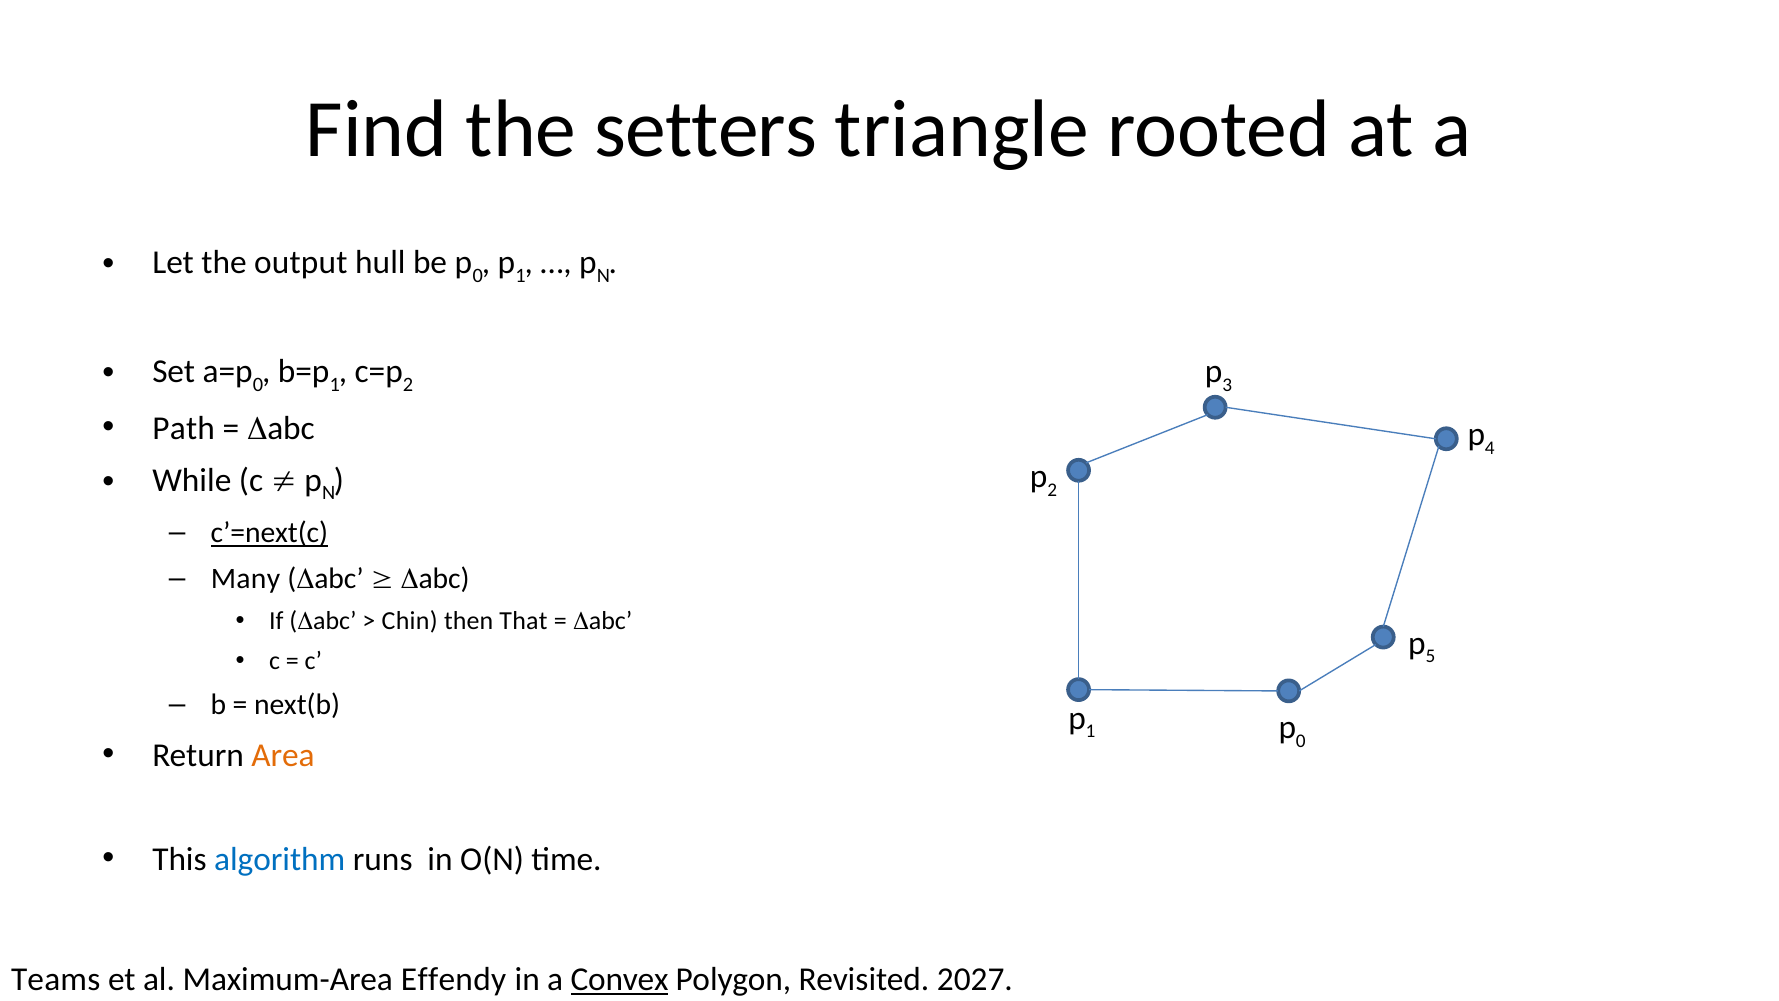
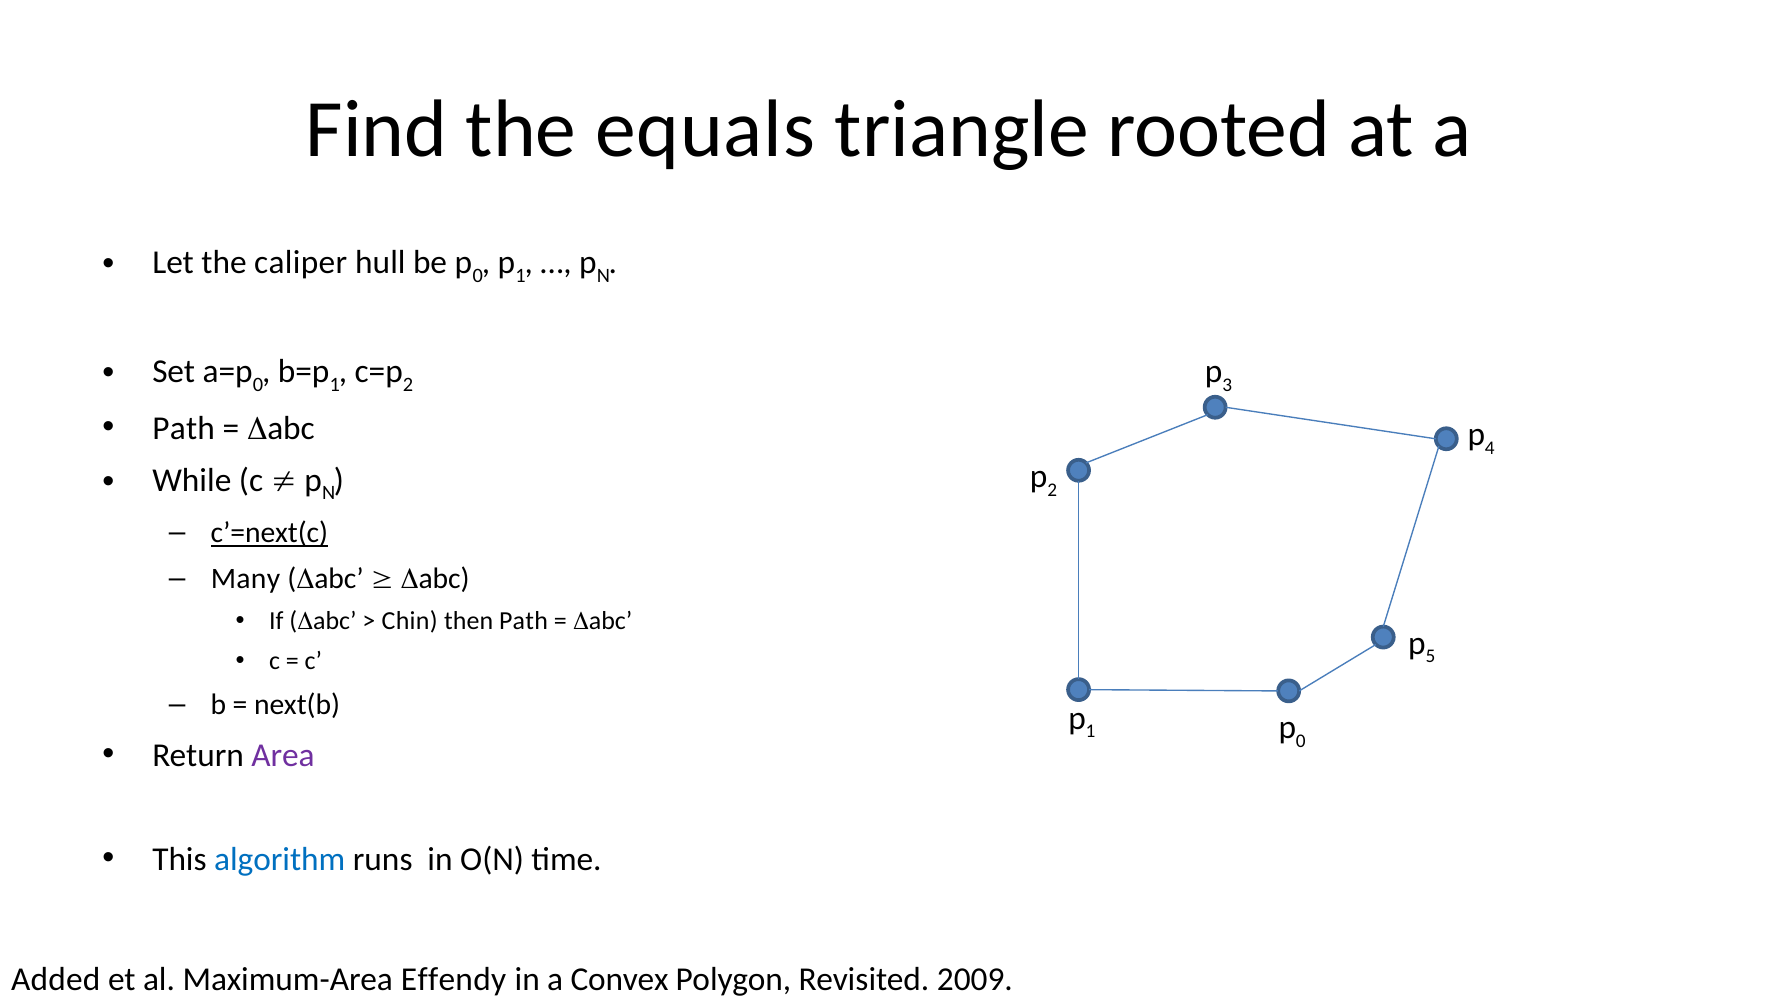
setters: setters -> equals
output: output -> caliper
then That: That -> Path
Area colour: orange -> purple
Teams: Teams -> Added
Convex underline: present -> none
2027: 2027 -> 2009
